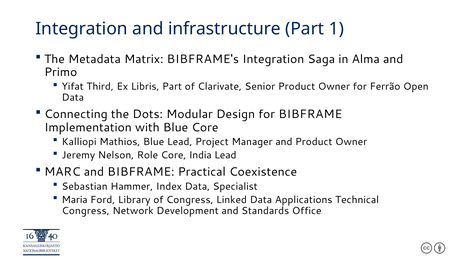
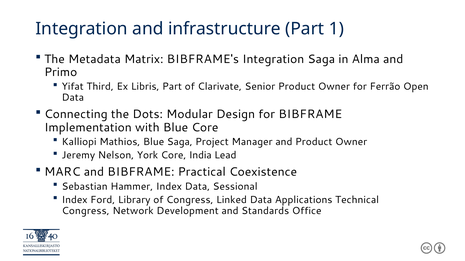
Blue Lead: Lead -> Saga
Role: Role -> York
Specialist: Specialist -> Sessional
Maria at (75, 200): Maria -> Index
